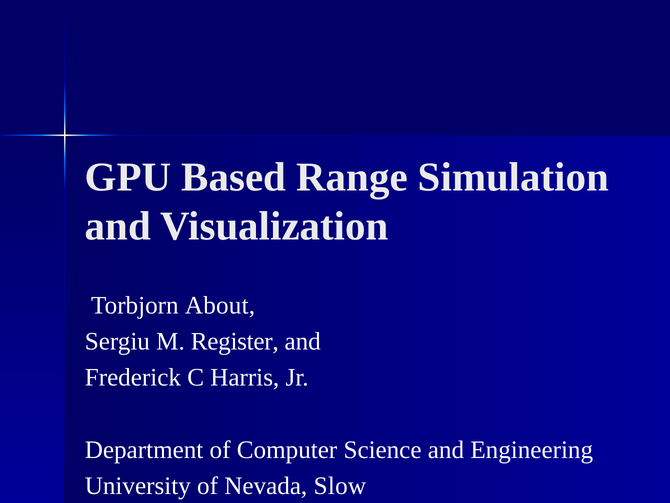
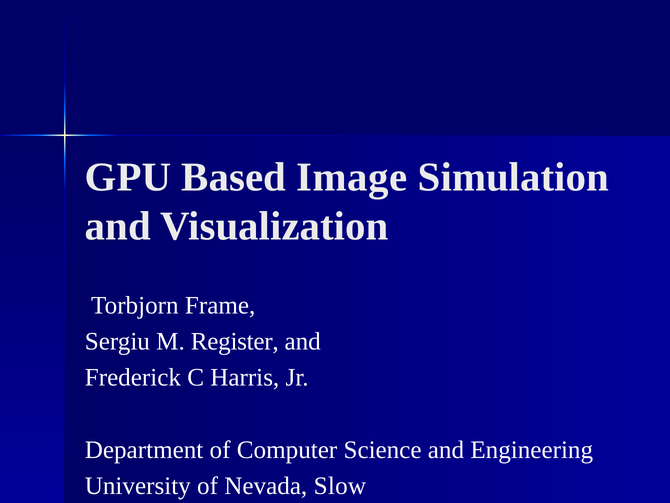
Range: Range -> Image
About: About -> Frame
